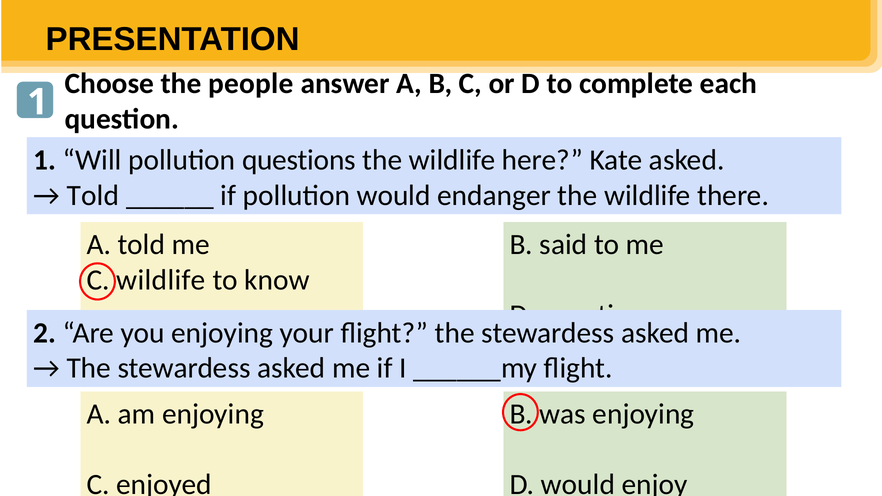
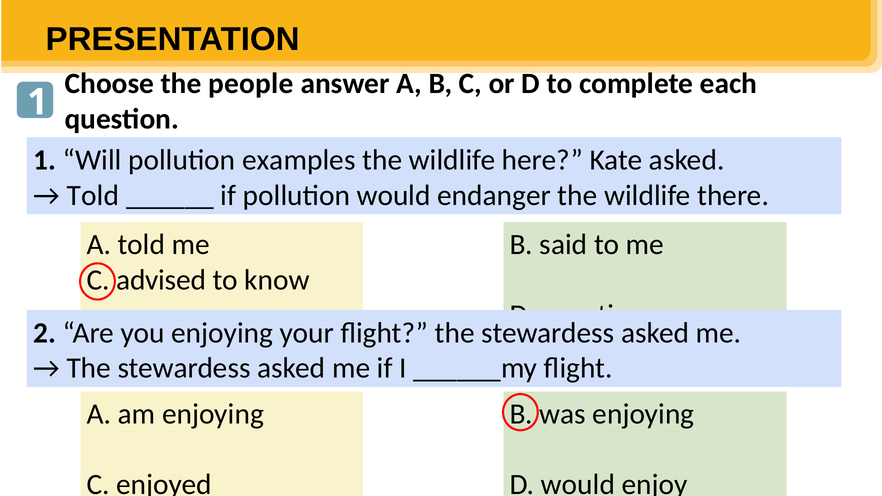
pollution questions: questions -> examples
C wildlife: wildlife -> advised
